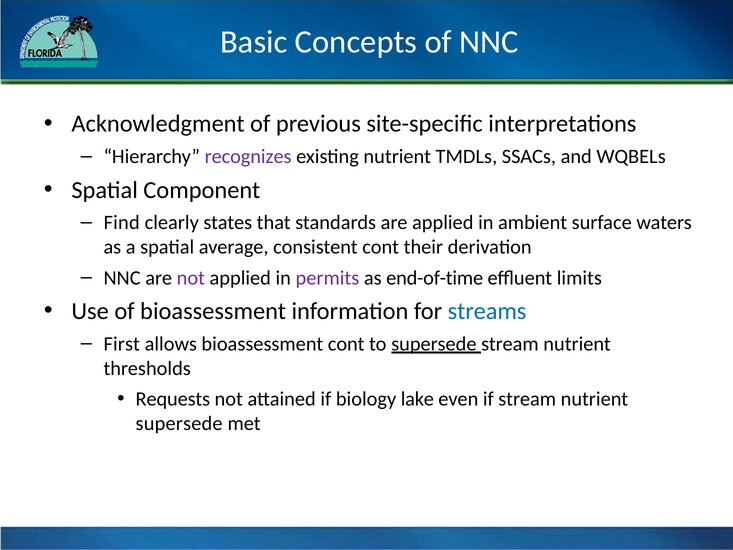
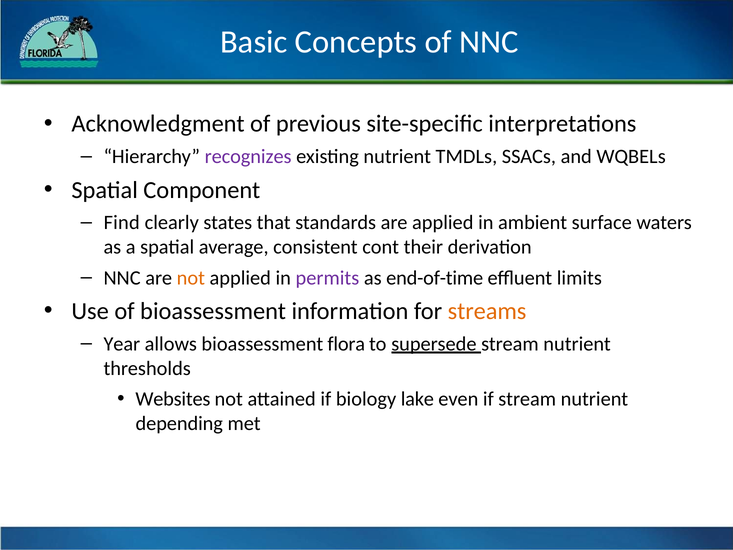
not at (191, 278) colour: purple -> orange
streams colour: blue -> orange
First: First -> Year
bioassessment cont: cont -> flora
Requests: Requests -> Websites
supersede at (179, 423): supersede -> depending
